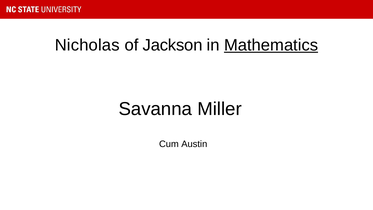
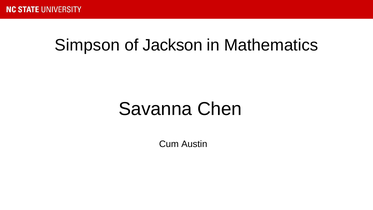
Nicholas: Nicholas -> Simpson
Mathematics underline: present -> none
Miller: Miller -> Chen
